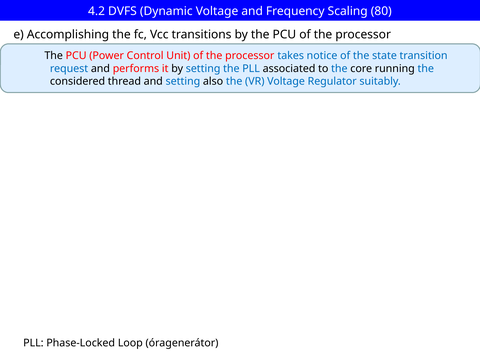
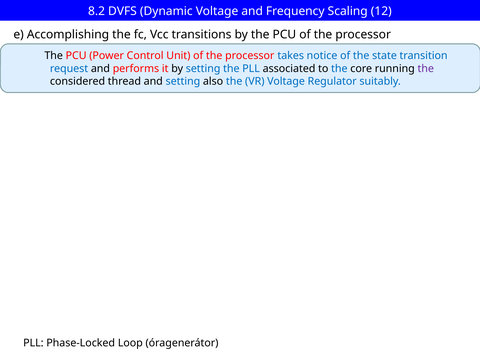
4.2: 4.2 -> 8.2
80: 80 -> 12
the at (426, 69) colour: blue -> purple
